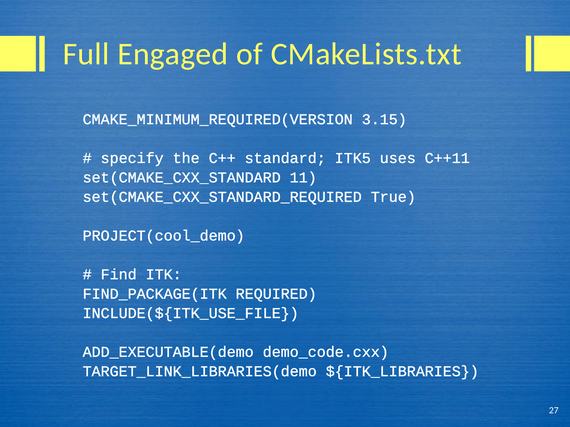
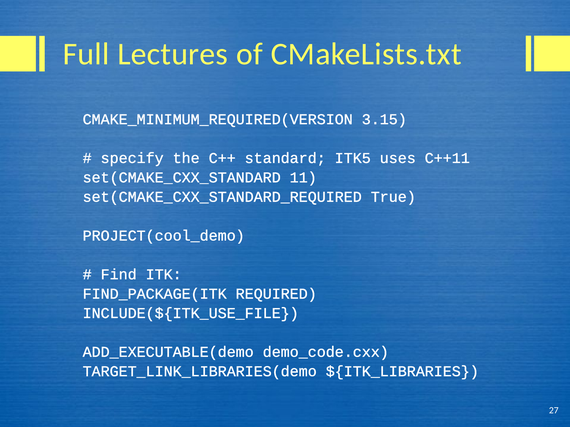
Engaged: Engaged -> Lectures
